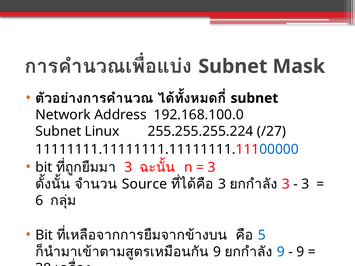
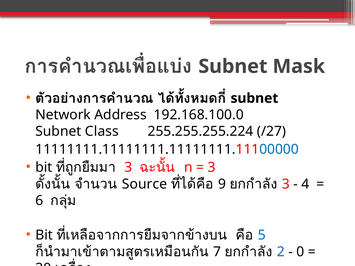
Linux: Linux -> Class
3 at (222, 184): 3 -> 9
3 at (305, 184): 3 -> 4
9 at (217, 252): 9 -> 7
9 at (281, 252): 9 -> 2
9 at (300, 252): 9 -> 0
